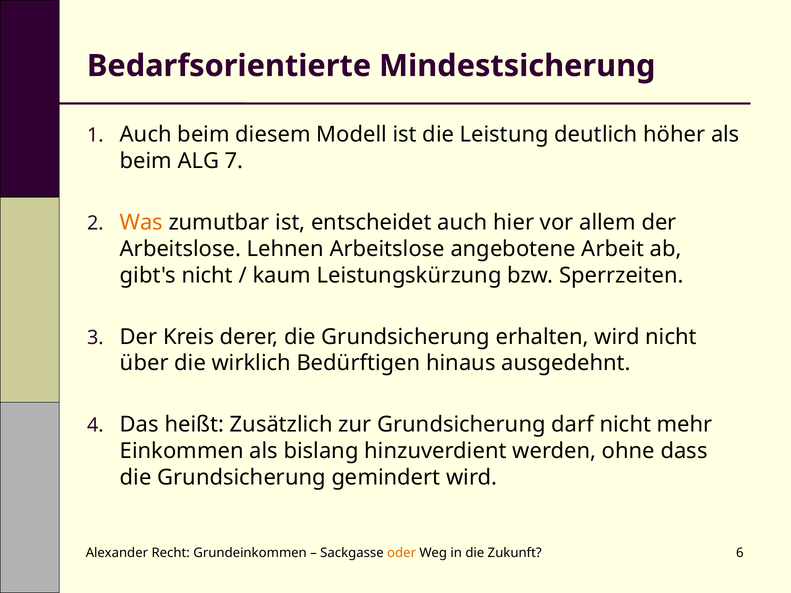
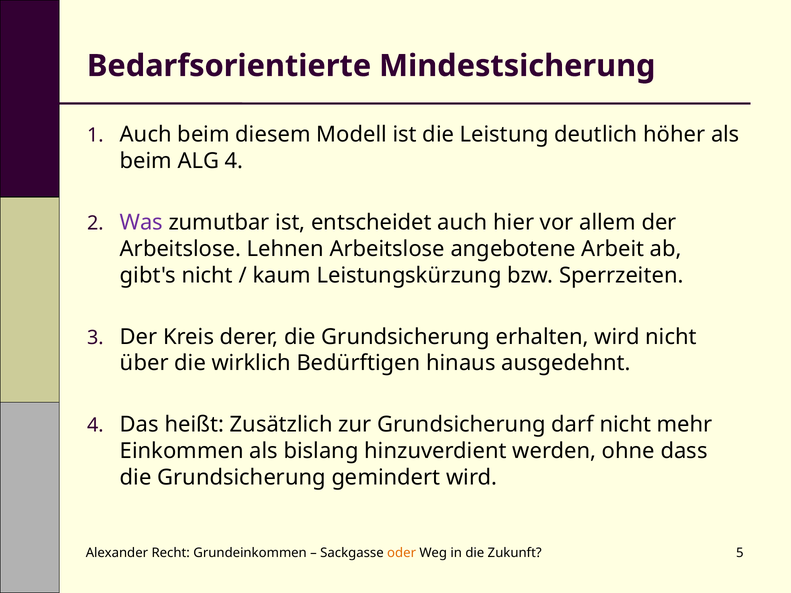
ALG 7: 7 -> 4
Was colour: orange -> purple
6: 6 -> 5
